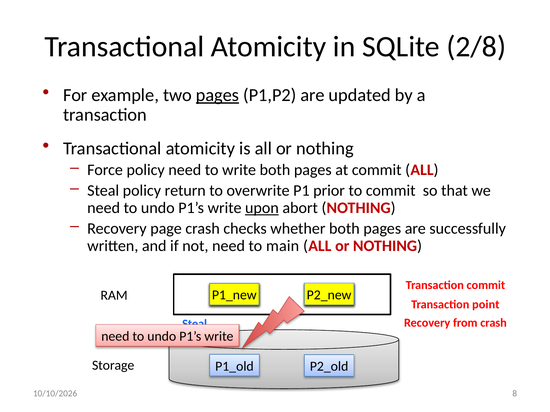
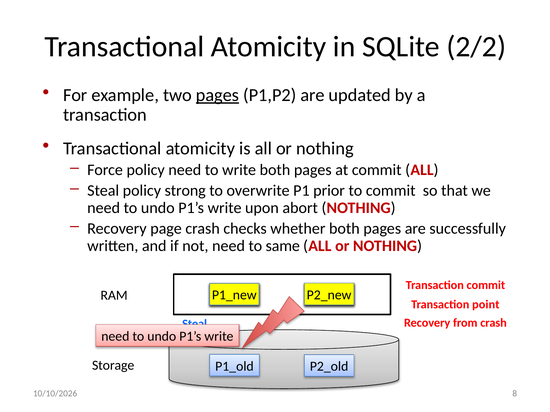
2/8: 2/8 -> 2/2
return: return -> strong
upon underline: present -> none
main: main -> same
